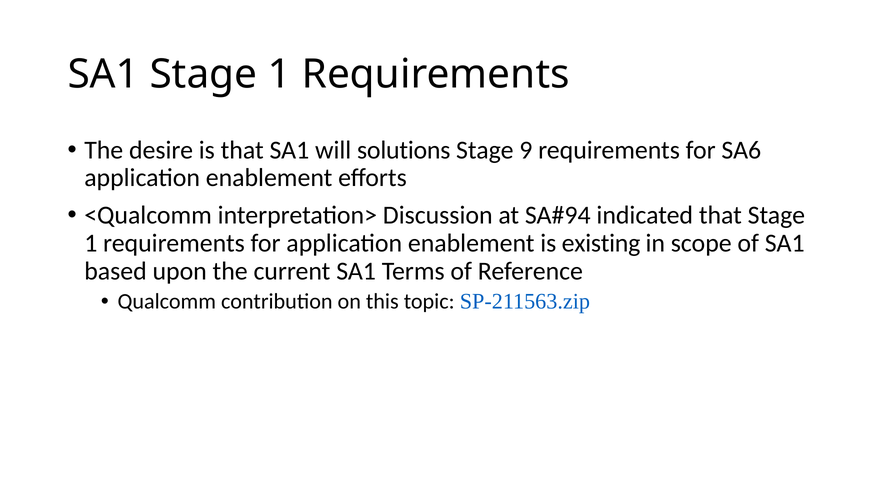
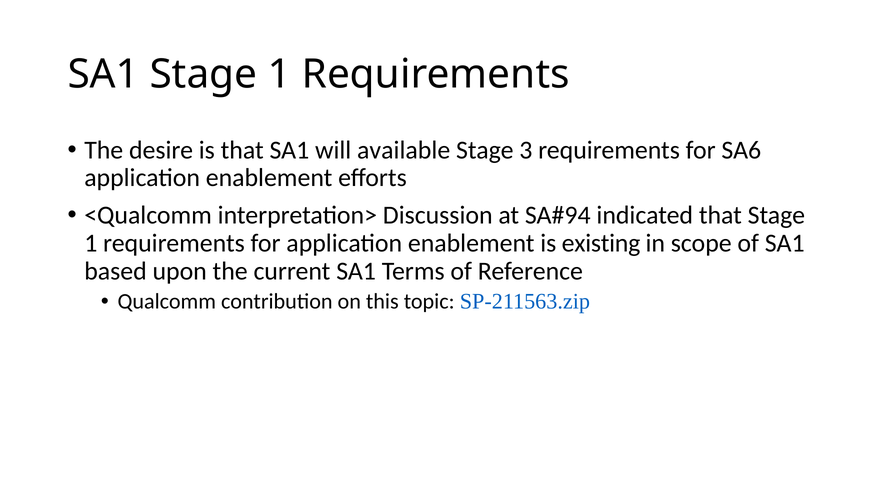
solutions: solutions -> available
9: 9 -> 3
